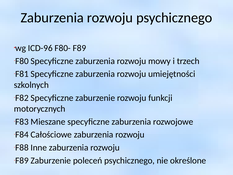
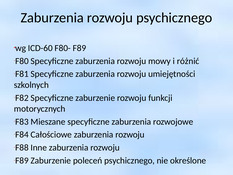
ICD-96: ICD-96 -> ICD-60
trzech: trzech -> różnić
